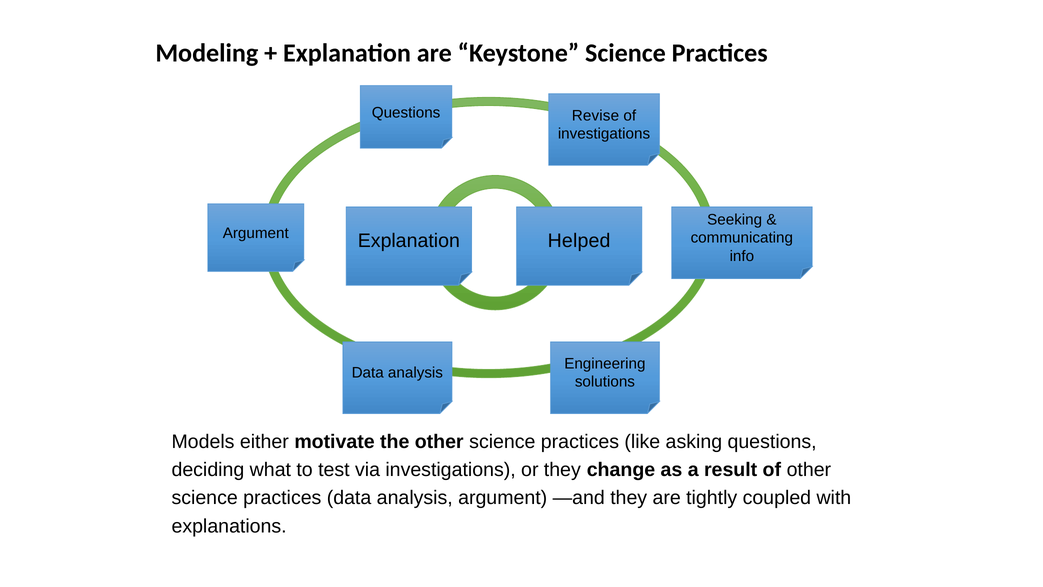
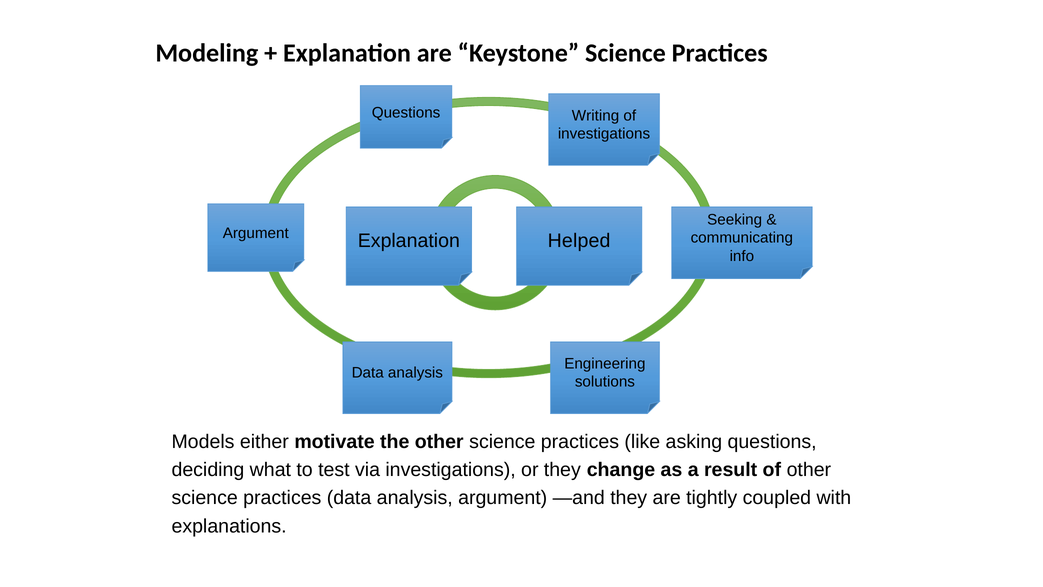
Revise: Revise -> Writing
